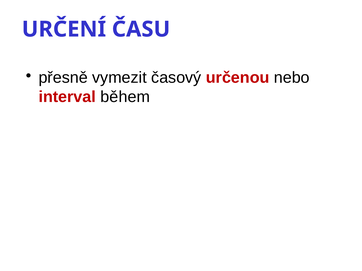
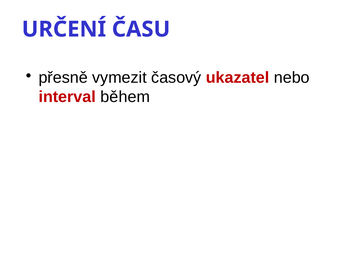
určenou: určenou -> ukazatel
